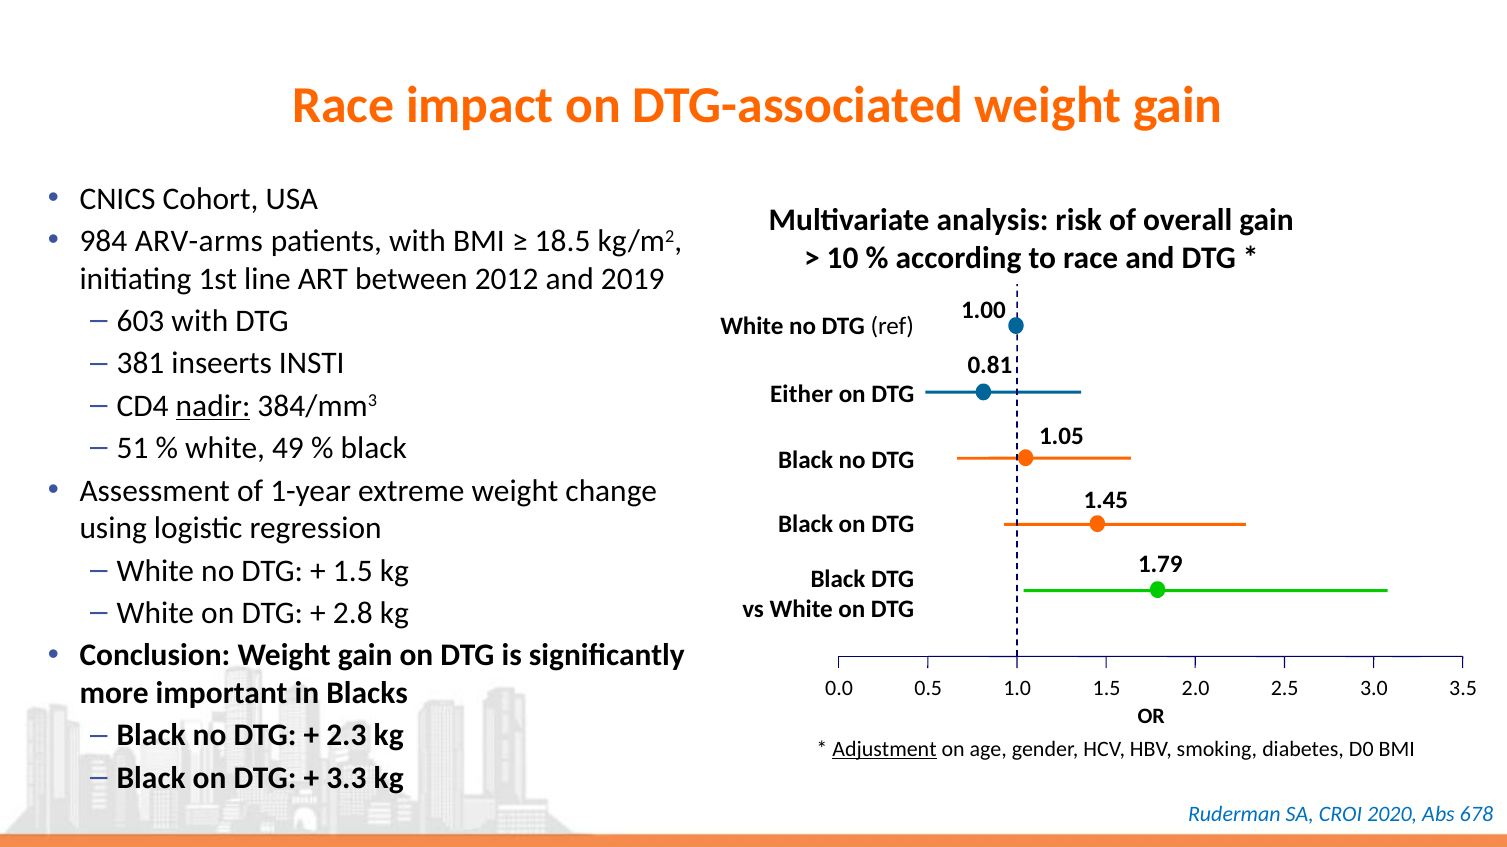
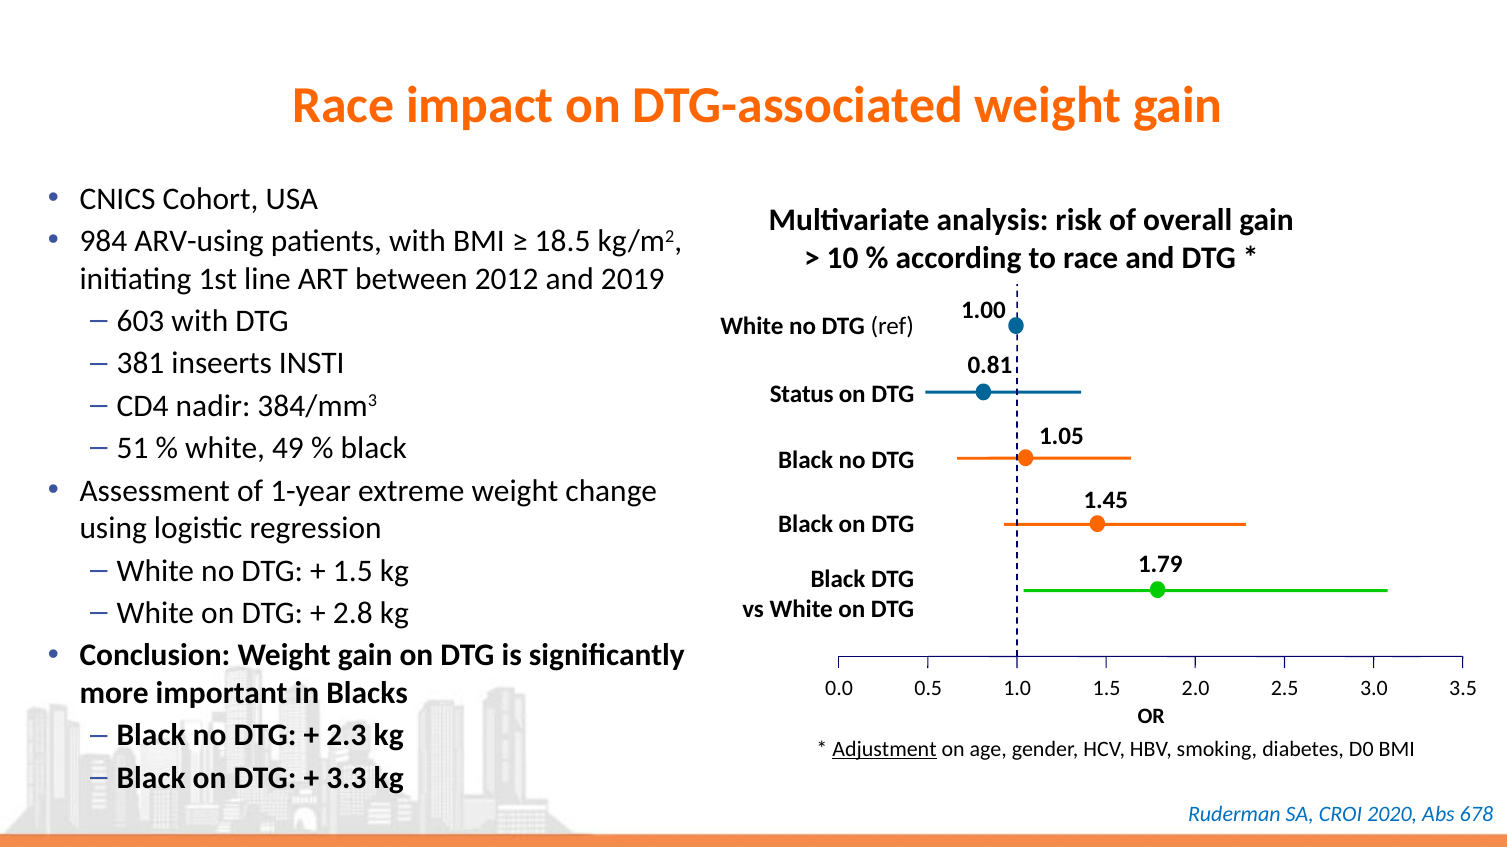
ARV-arms: ARV-arms -> ARV-using
Either: Either -> Status
nadir underline: present -> none
